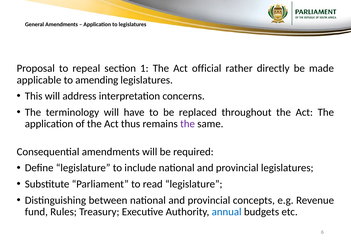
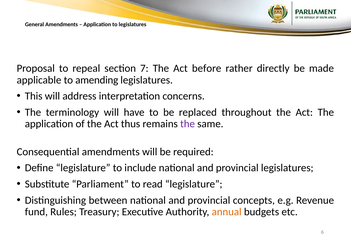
1: 1 -> 7
official: official -> before
annual colour: blue -> orange
